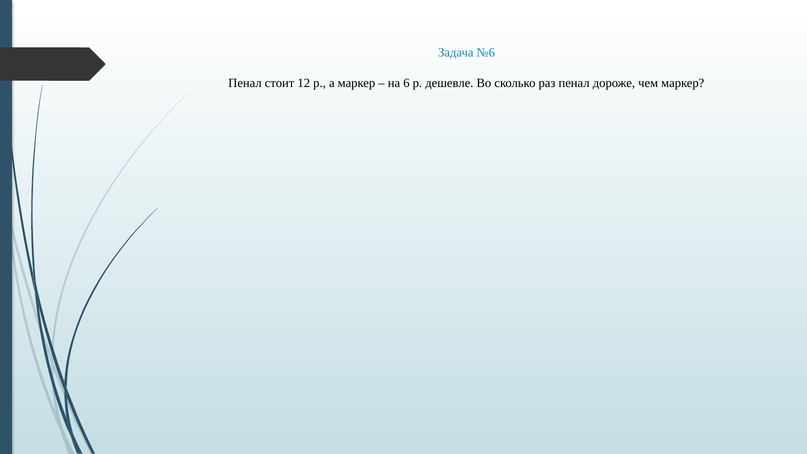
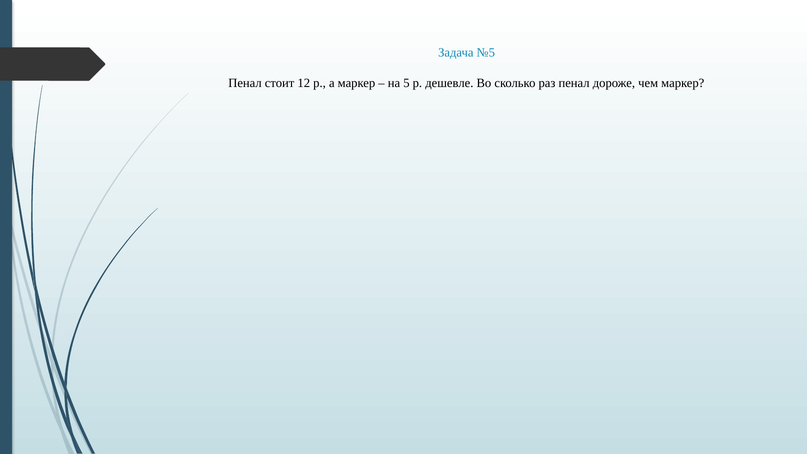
№6: №6 -> №5
6: 6 -> 5
